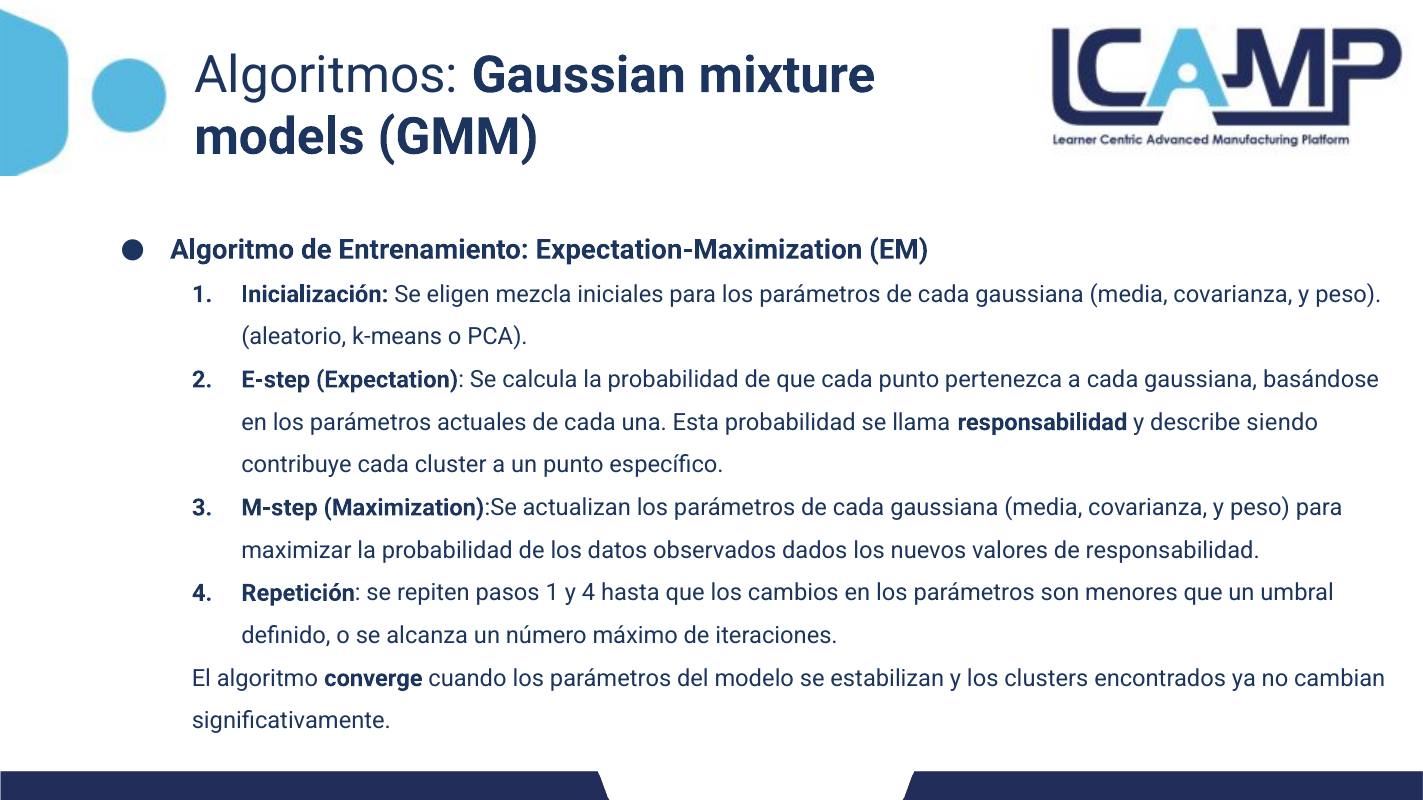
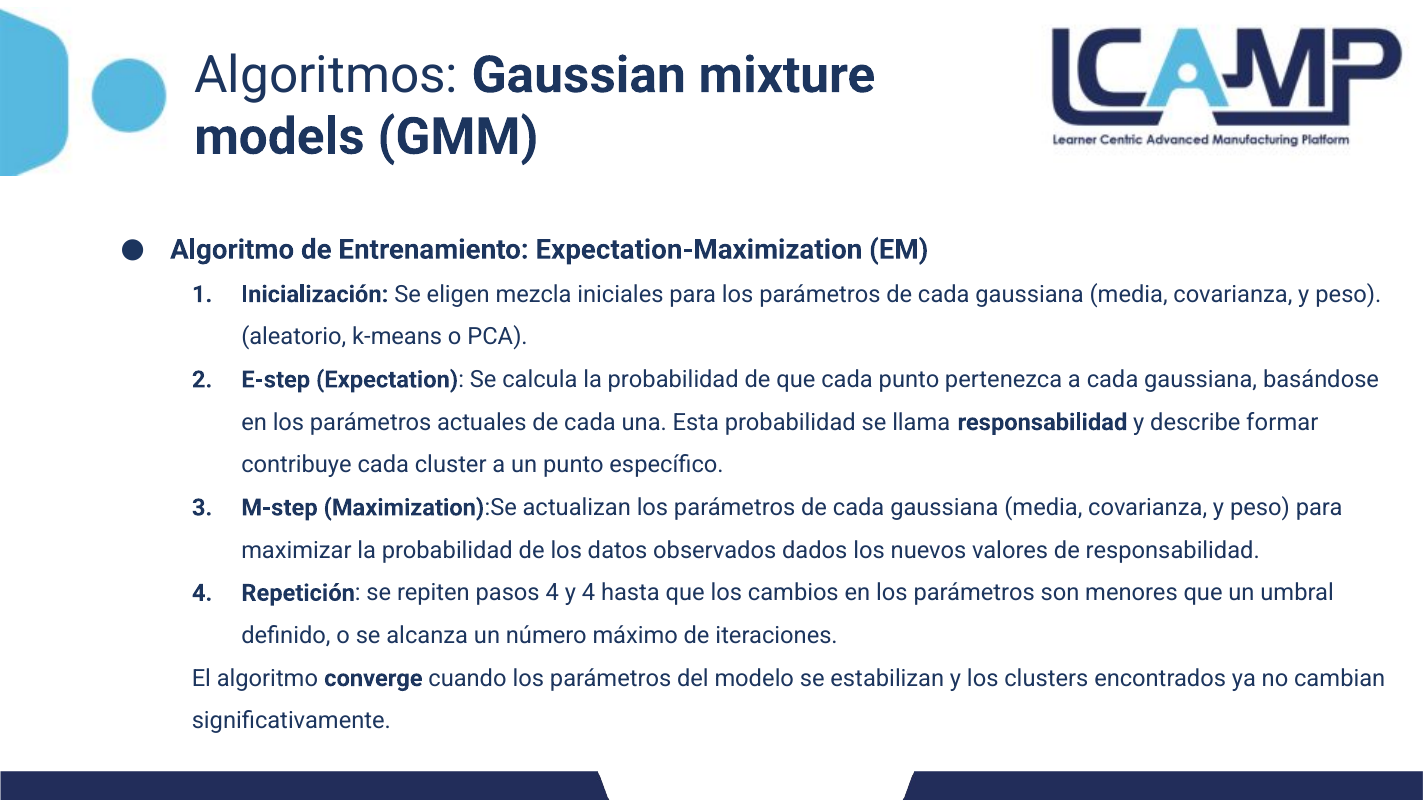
siendo: siendo -> formar
pasos 1: 1 -> 4
